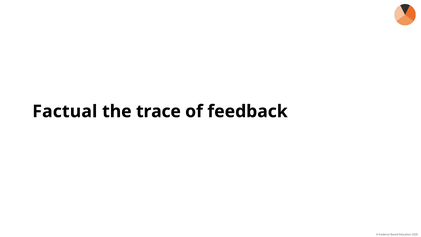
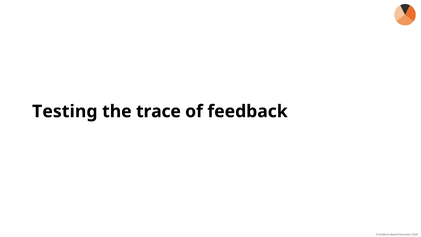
Factual: Factual -> Testing
